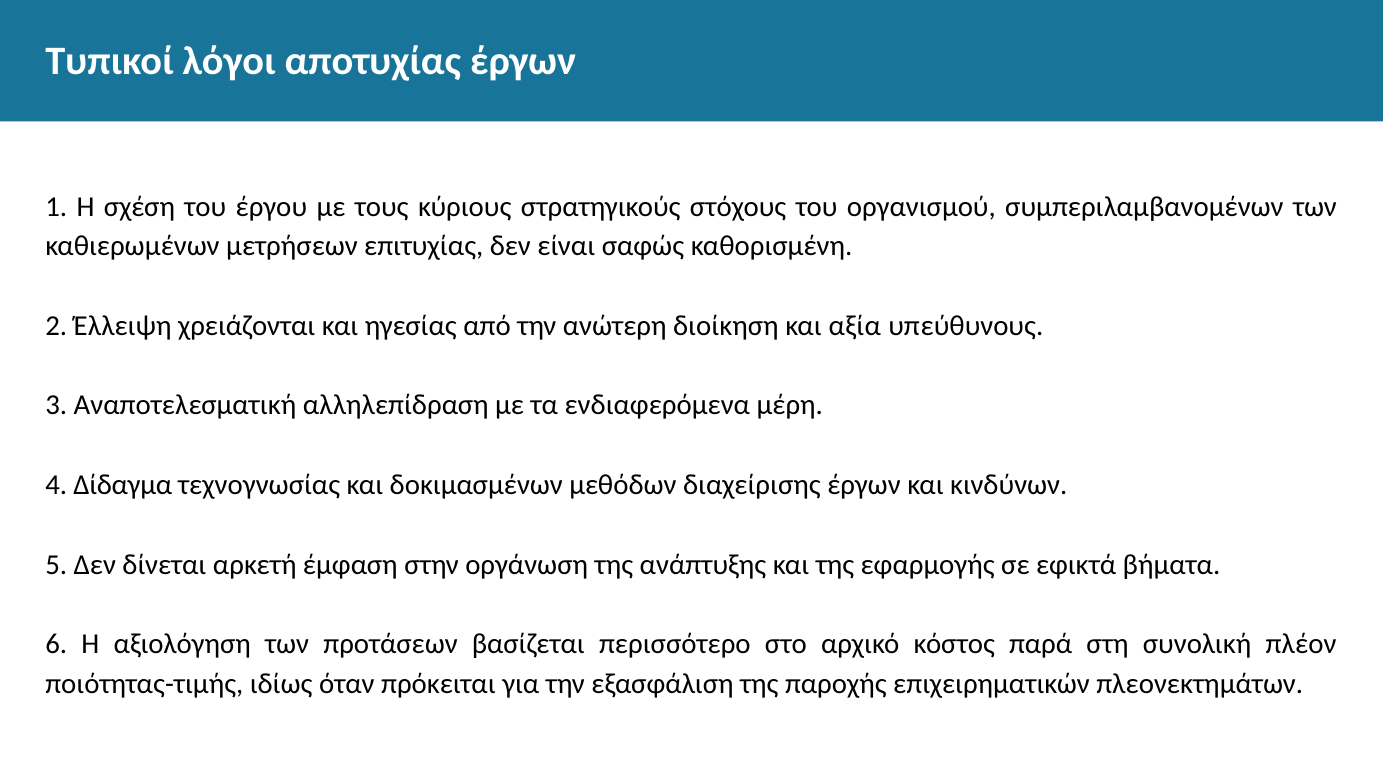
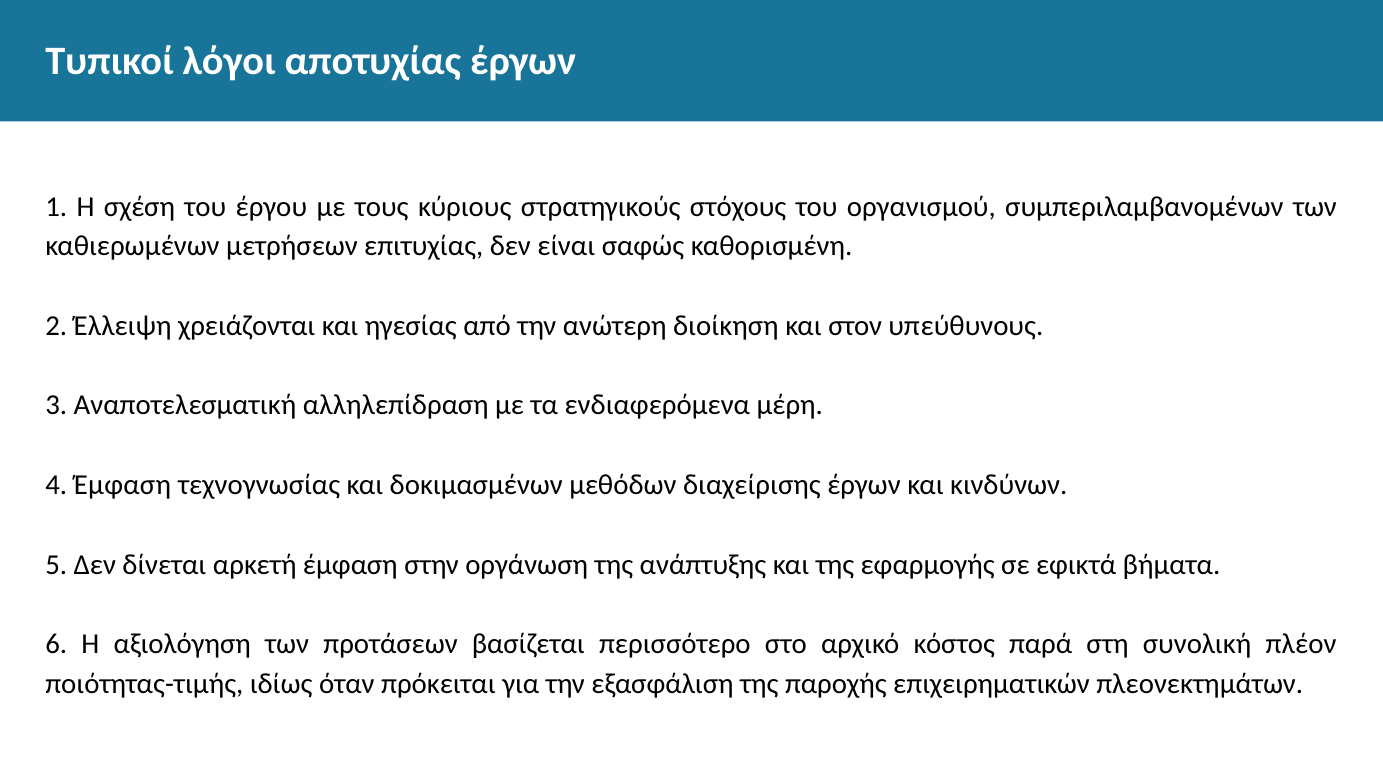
αξία: αξία -> στον
4 Δίδαγμα: Δίδαγμα -> Έμφαση
